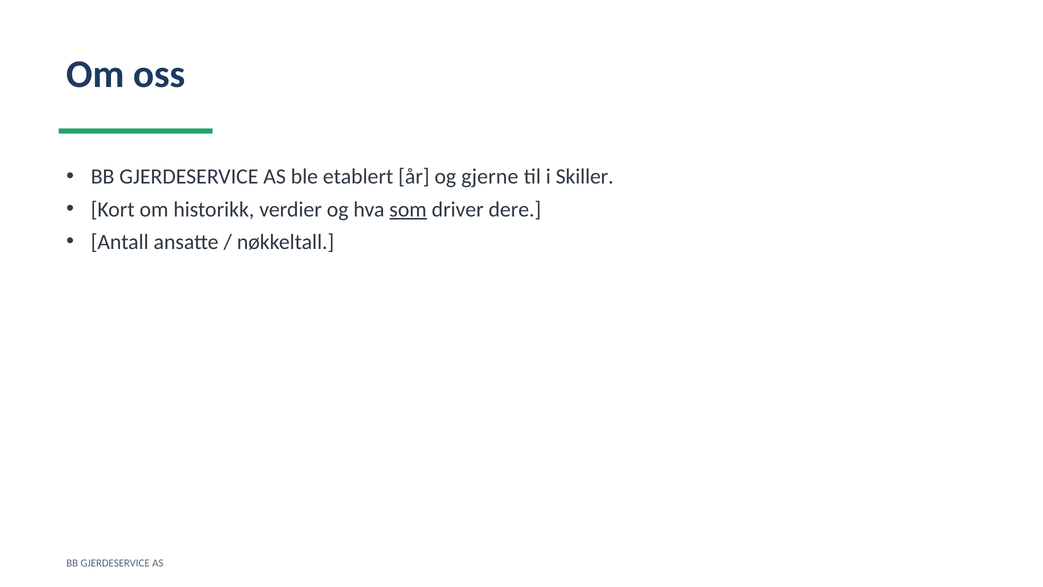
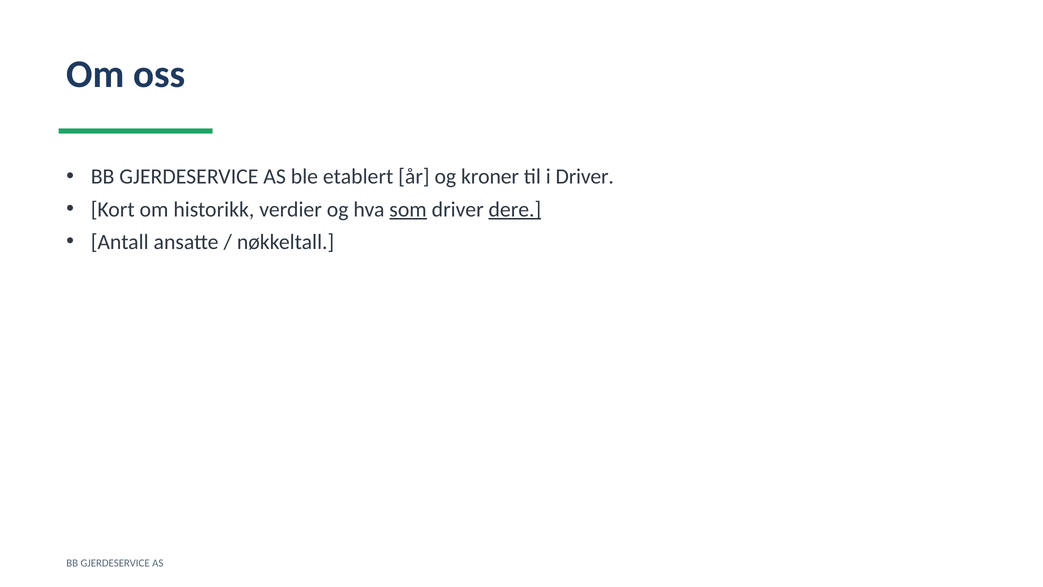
gjerne: gjerne -> kroner
i Skiller: Skiller -> Driver
dere underline: none -> present
